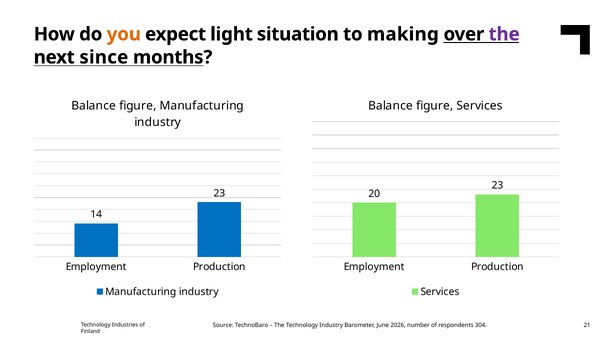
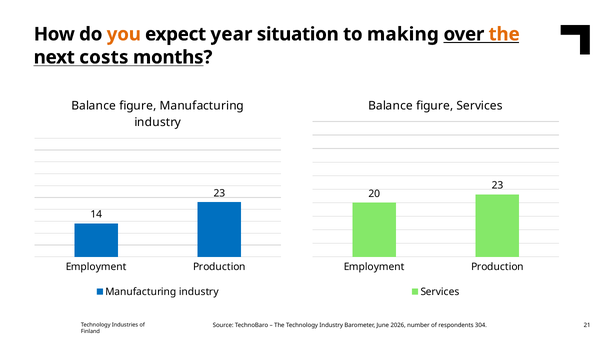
light: light -> year
the at (504, 34) colour: purple -> orange
since: since -> costs
